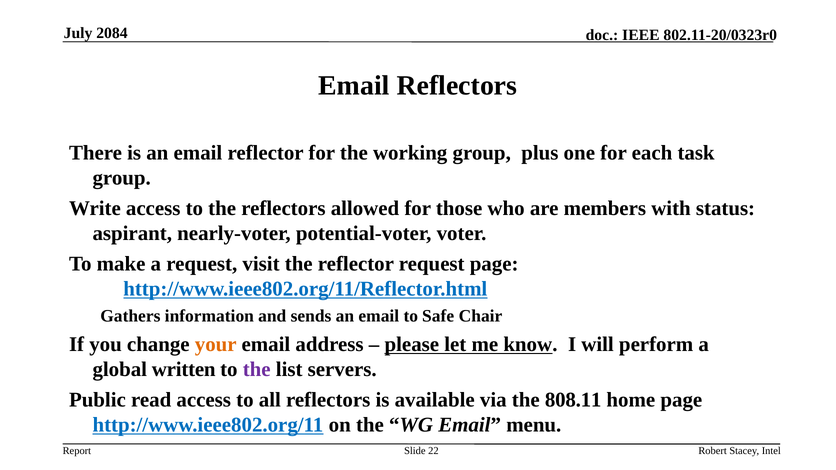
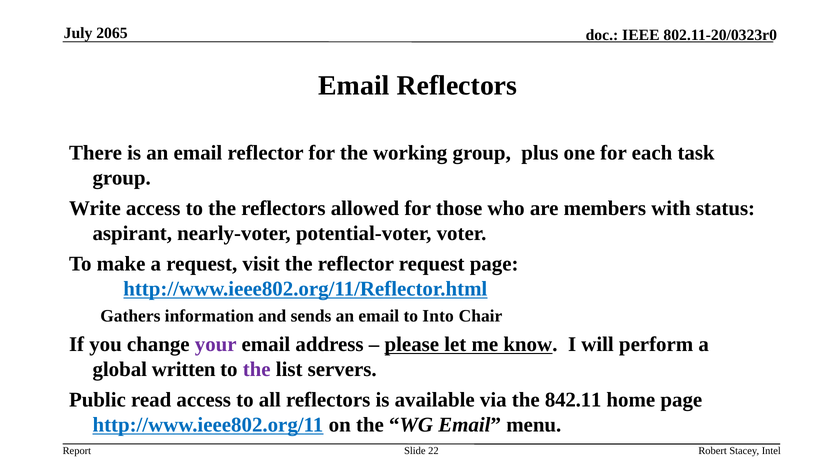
2084: 2084 -> 2065
Safe: Safe -> Into
your colour: orange -> purple
808.11: 808.11 -> 842.11
